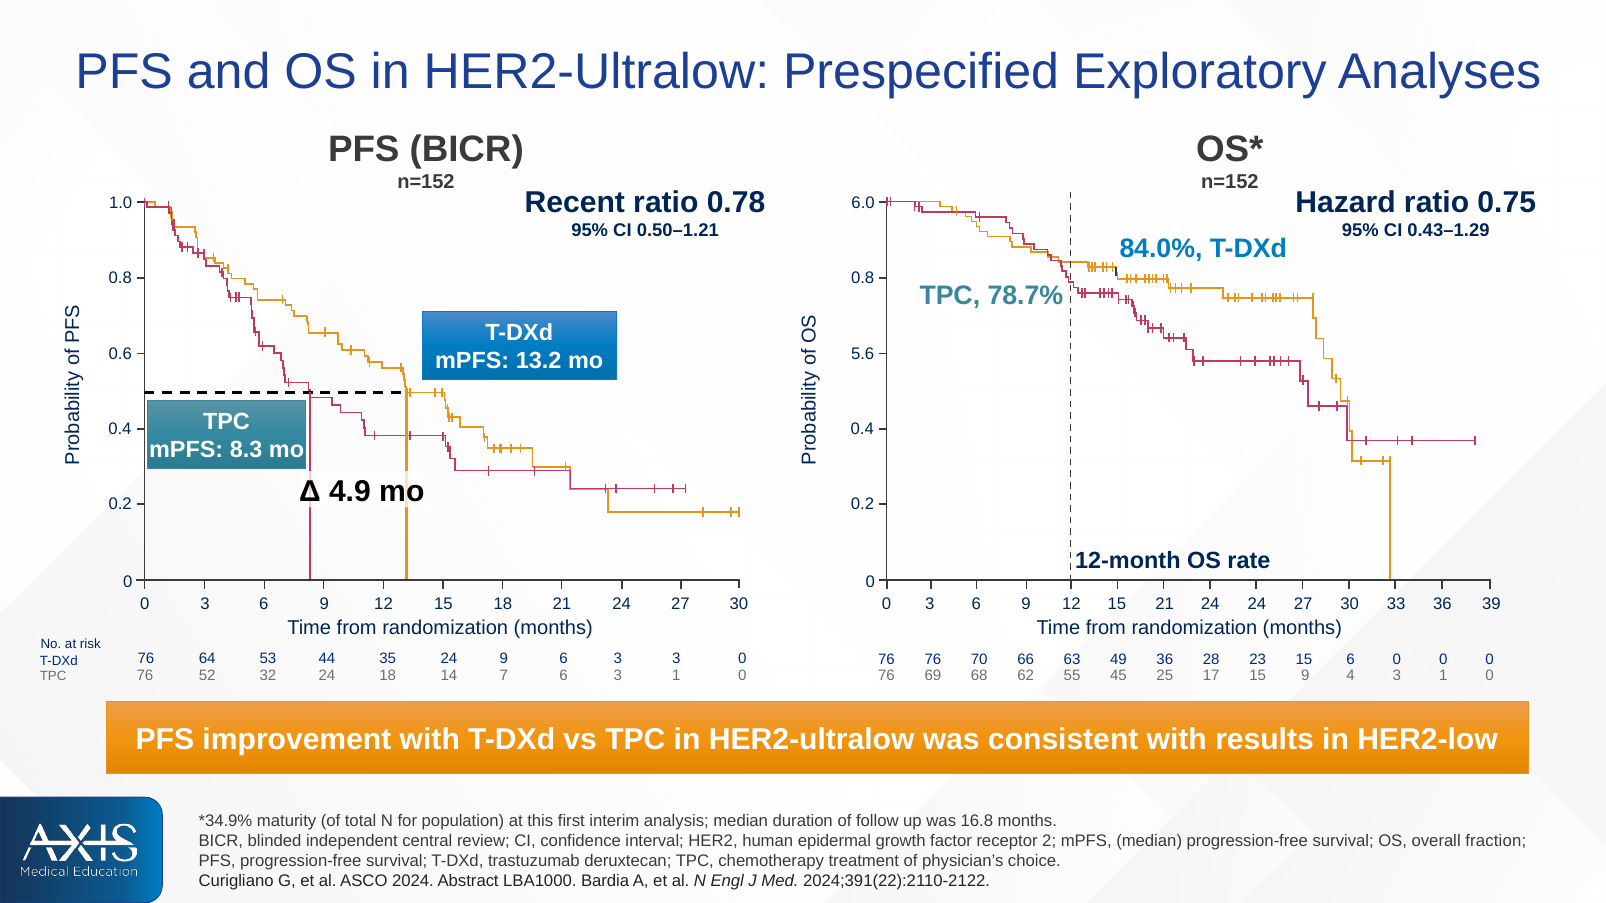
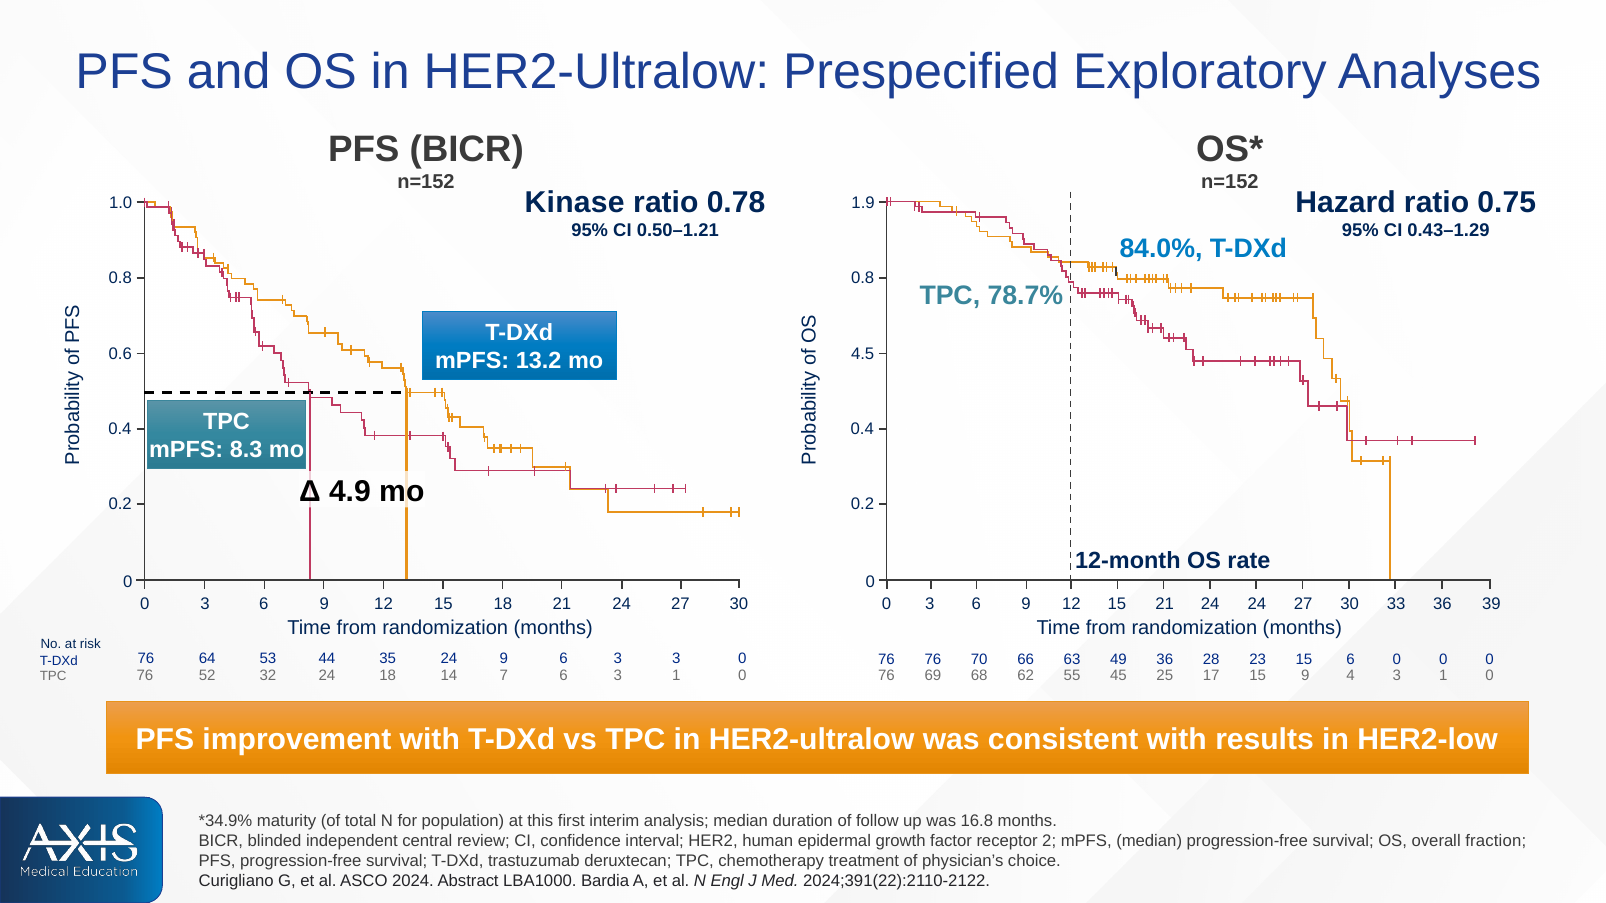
Recent: Recent -> Kinase
6.0: 6.0 -> 1.9
5.6: 5.6 -> 4.5
